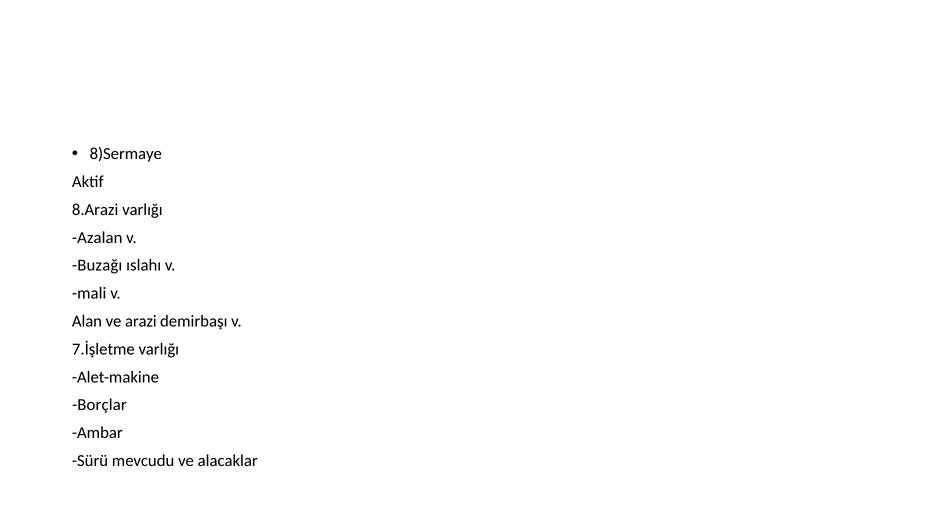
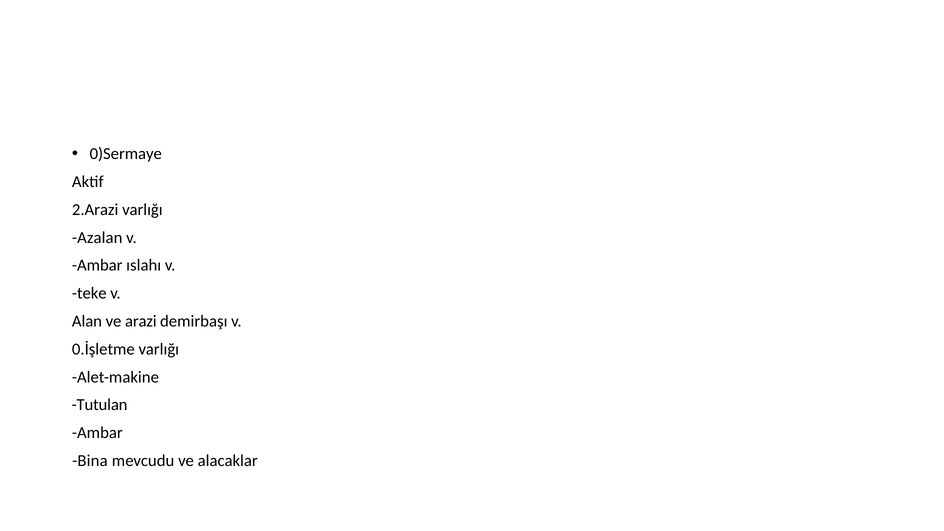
8)Sermaye: 8)Sermaye -> 0)Sermaye
8.Arazi: 8.Arazi -> 2.Arazi
Buzağı at (97, 265): Buzağı -> Ambar
mali: mali -> teke
7.İşletme: 7.İşletme -> 0.İşletme
Borçlar: Borçlar -> Tutulan
Sürü: Sürü -> Bina
